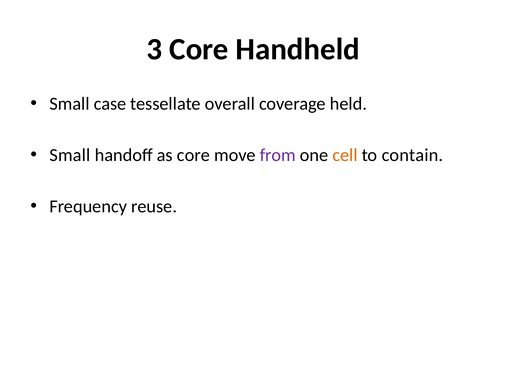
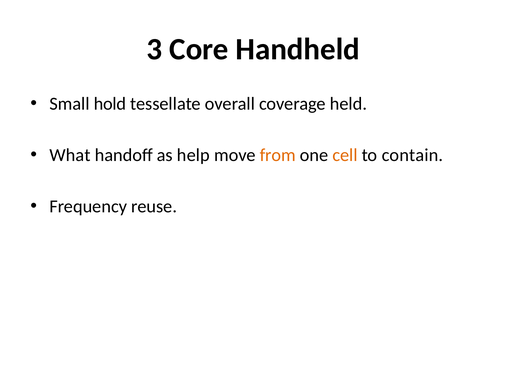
case: case -> hold
Small at (70, 155): Small -> What
as core: core -> help
from colour: purple -> orange
